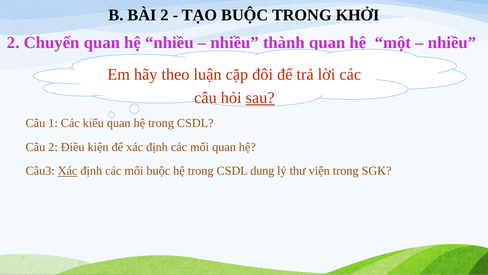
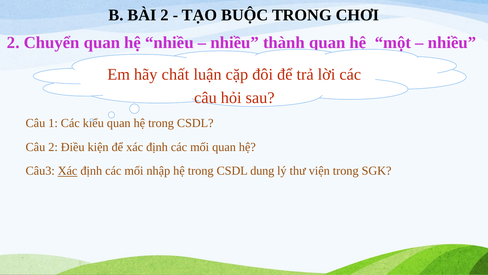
KHỞI: KHỞI -> CHƠI
theo: theo -> chất
sau underline: present -> none
mối buộc: buộc -> nhập
